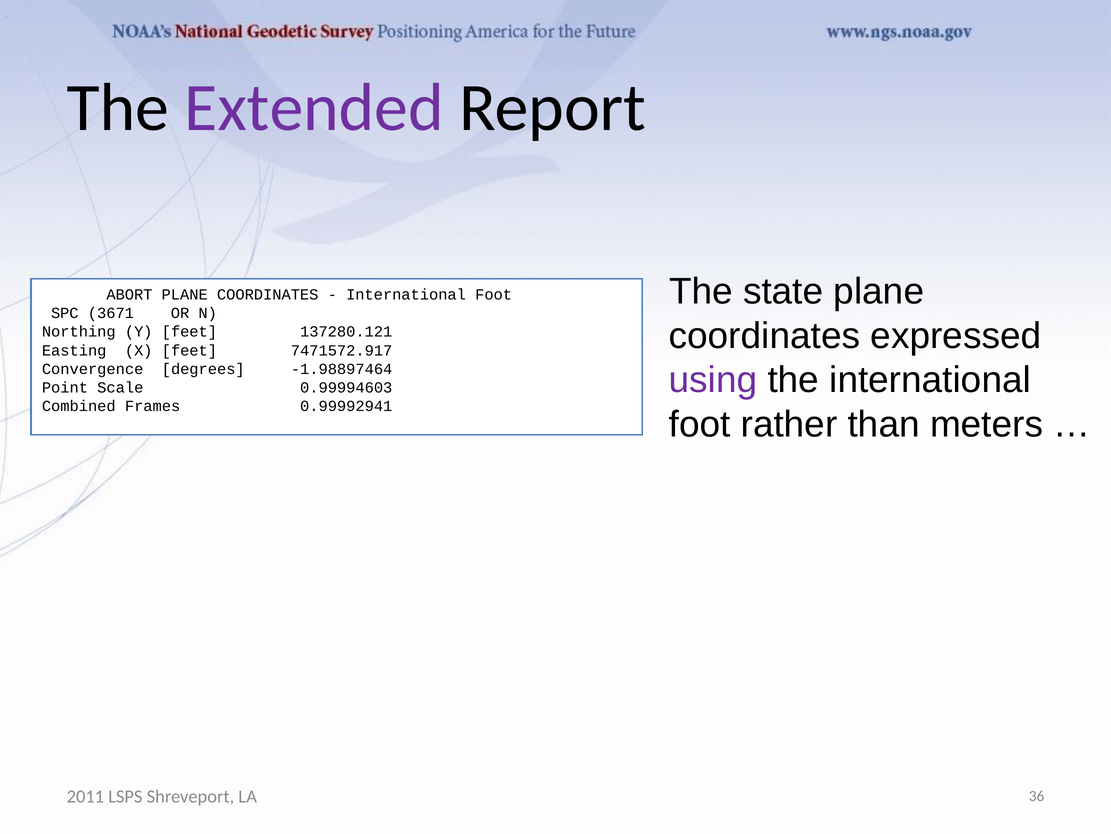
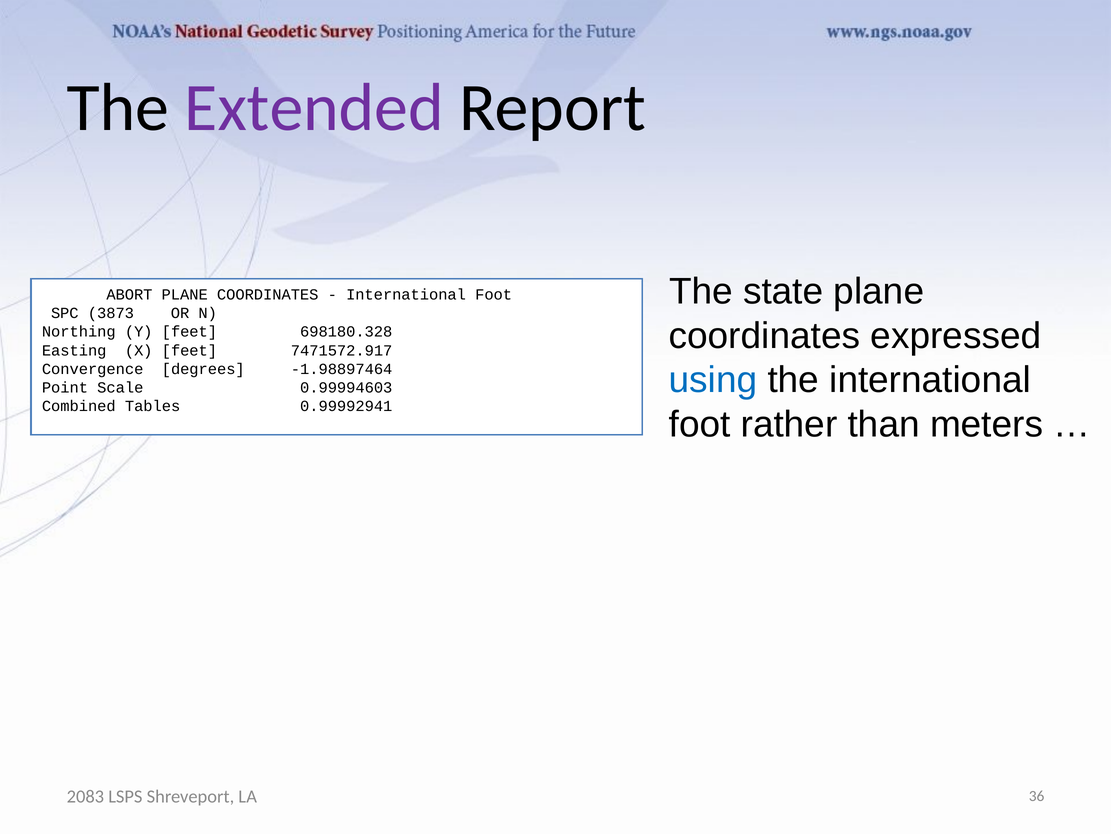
3671: 3671 -> 3873
137280.121: 137280.121 -> 698180.328
using colour: purple -> blue
Frames: Frames -> Tables
2011: 2011 -> 2083
